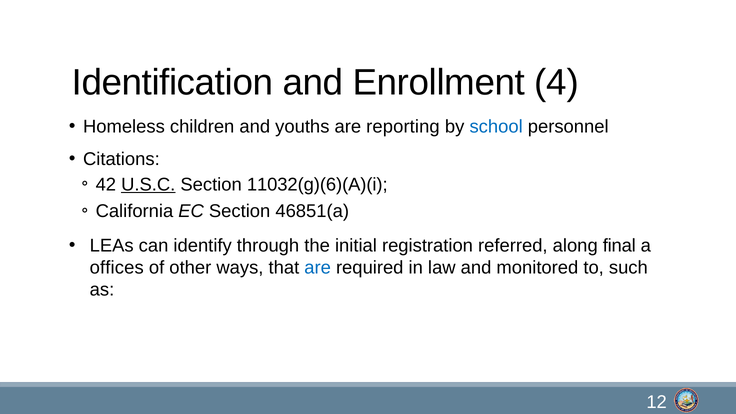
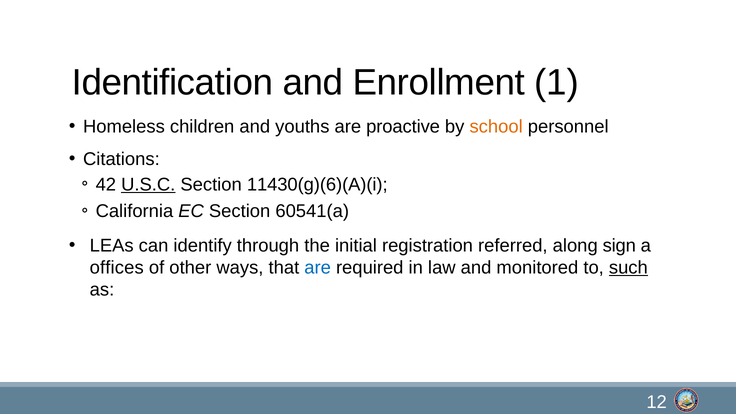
4: 4 -> 1
reporting: reporting -> proactive
school colour: blue -> orange
11032(g)(6)(A)(i: 11032(g)(6)(A)(i -> 11430(g)(6)(A)(i
46851(a: 46851(a -> 60541(a
final: final -> sign
such underline: none -> present
